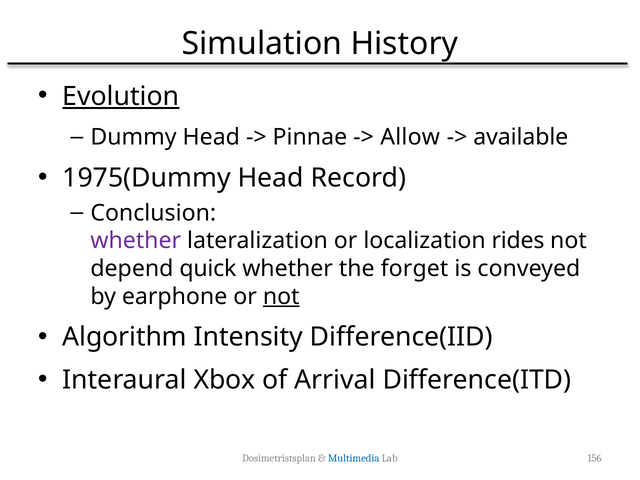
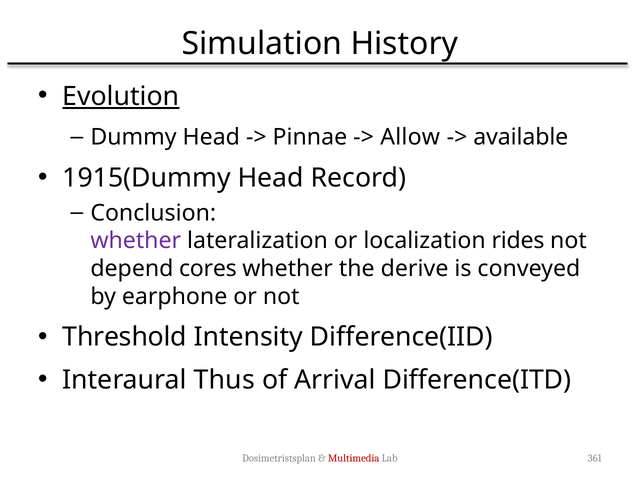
1975(Dummy: 1975(Dummy -> 1915(Dummy
quick: quick -> cores
forget: forget -> derive
not at (281, 296) underline: present -> none
Algorithm: Algorithm -> Threshold
Xbox: Xbox -> Thus
Multimedia colour: blue -> red
156: 156 -> 361
